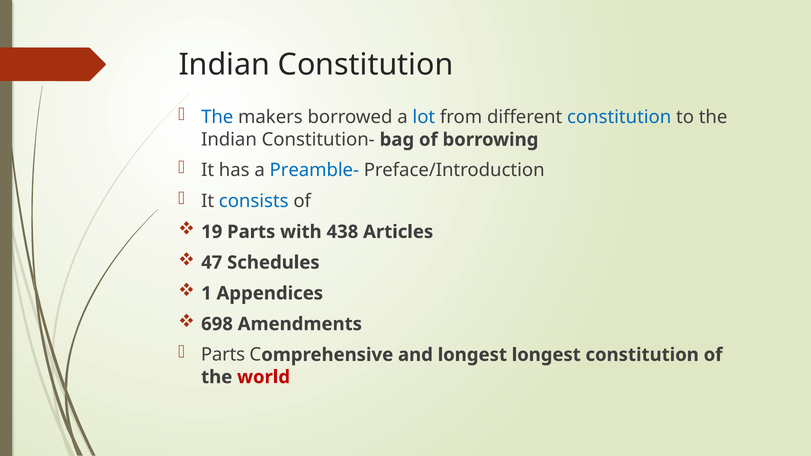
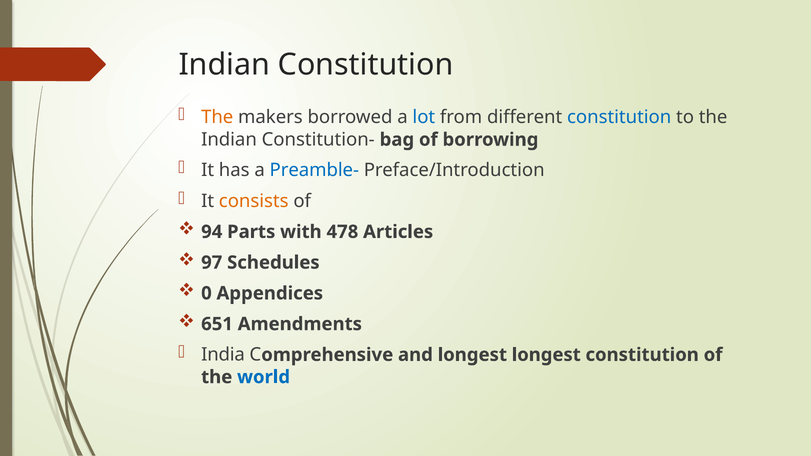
The at (217, 117) colour: blue -> orange
consists colour: blue -> orange
19: 19 -> 94
438: 438 -> 478
47: 47 -> 97
1: 1 -> 0
698: 698 -> 651
Parts at (223, 355): Parts -> India
world colour: red -> blue
